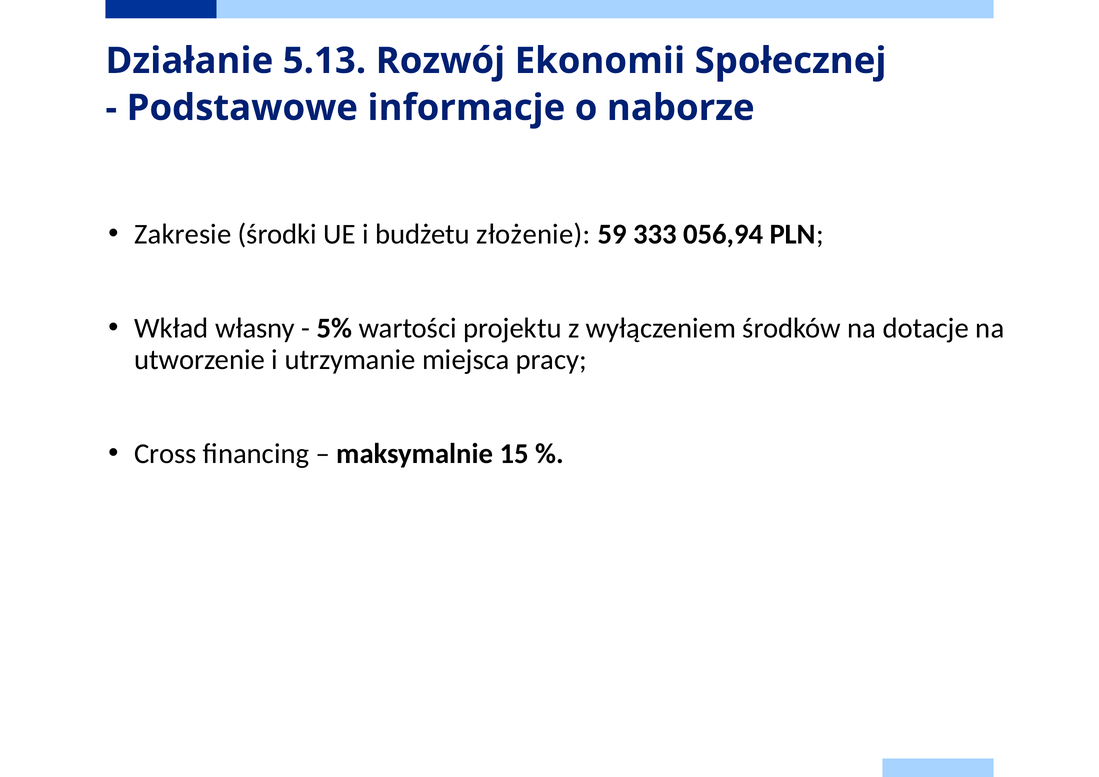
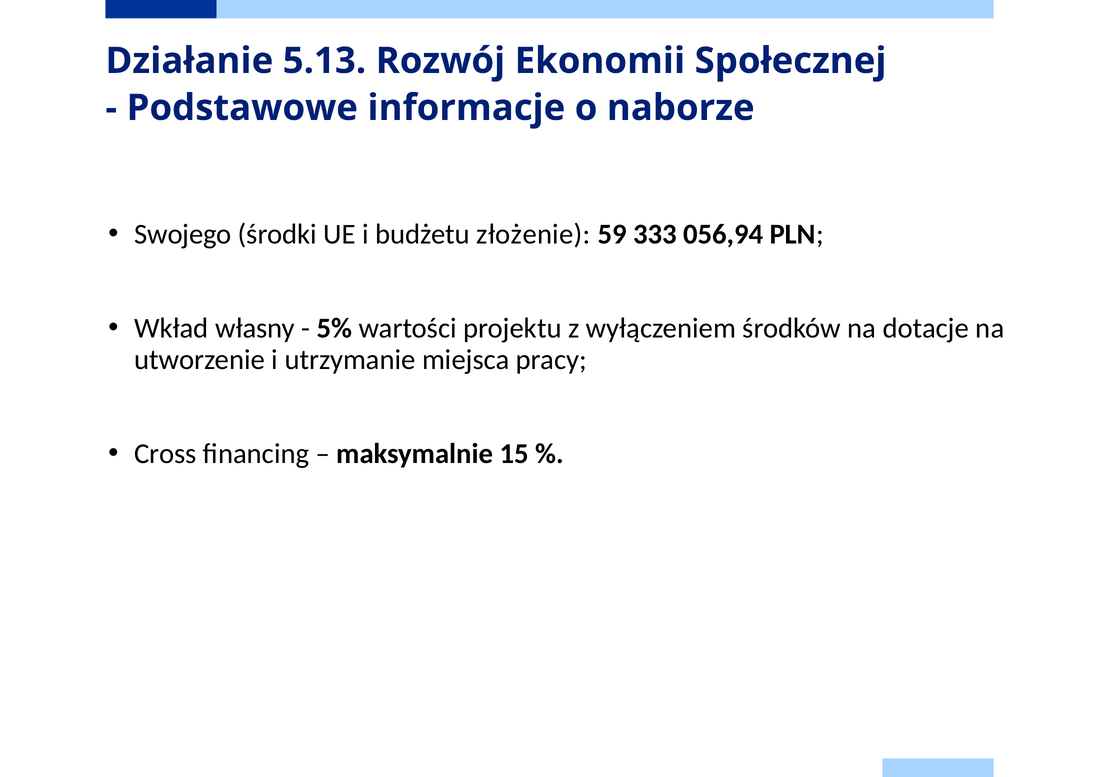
Zakresie: Zakresie -> Swojego
